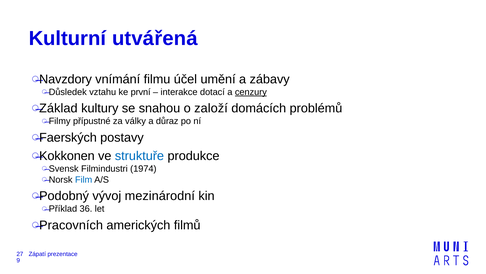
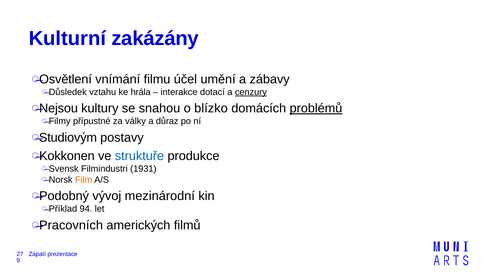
utvářená: utvářená -> zakázány
Navzdory: Navzdory -> Osvětlení
první: první -> hrála
Základ: Základ -> Nejsou
založí: založí -> blízko
problémů underline: none -> present
Faerských: Faerských -> Studiovým
1974: 1974 -> 1931
Film colour: blue -> orange
36: 36 -> 94
